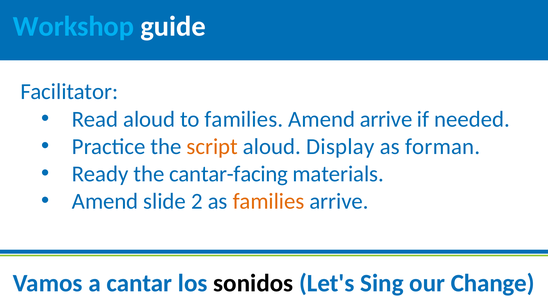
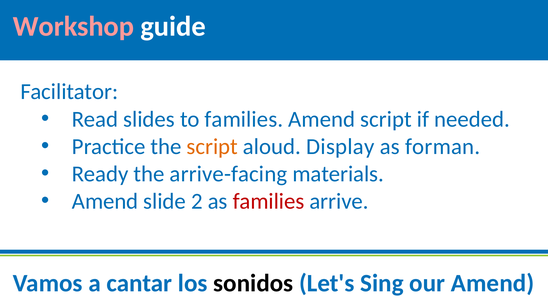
Workshop colour: light blue -> pink
Read aloud: aloud -> slides
Amend arrive: arrive -> script
cantar-facing: cantar-facing -> arrive-facing
families at (269, 201) colour: orange -> red
our Change: Change -> Amend
